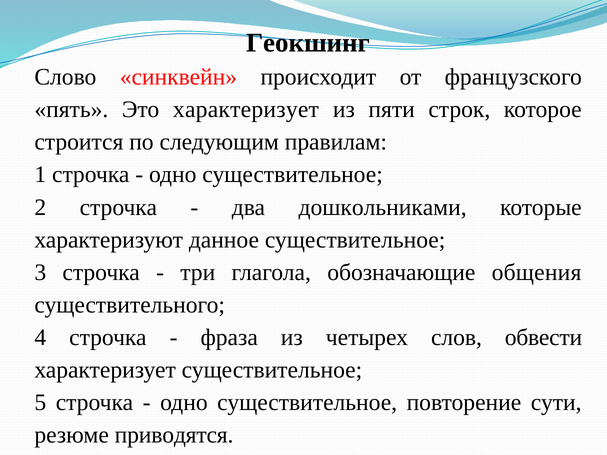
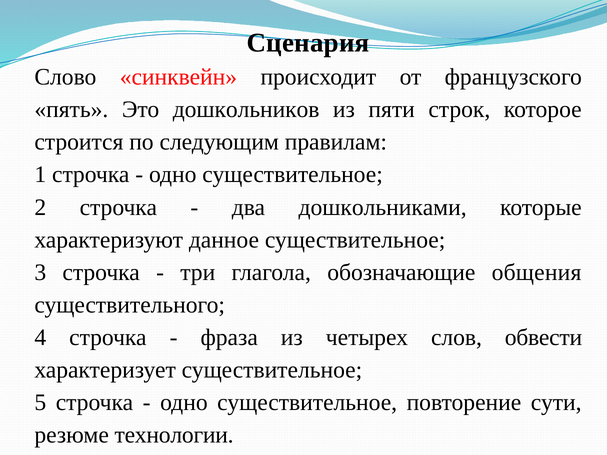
Геокшинг: Геокшинг -> Сценария
Это характеризует: характеризует -> дошкольников
приводятся: приводятся -> технологии
